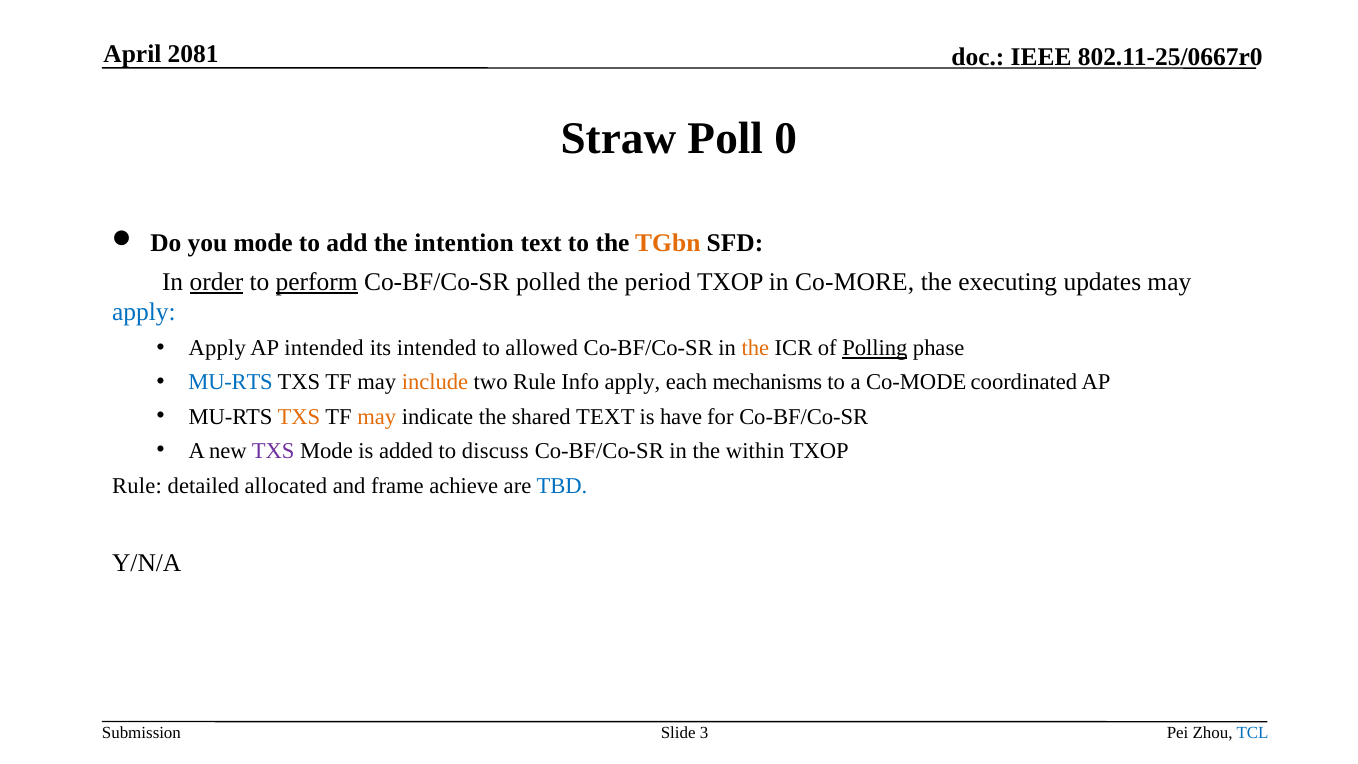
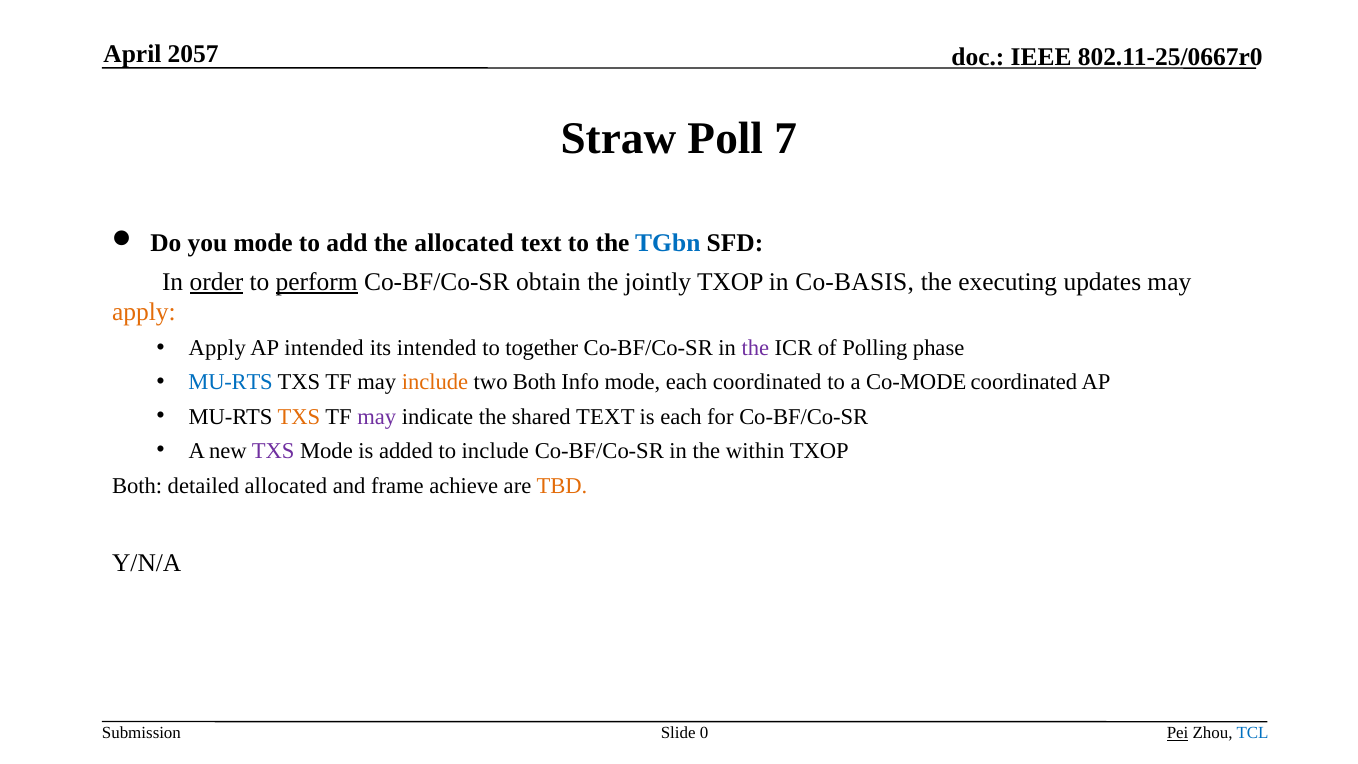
2081: 2081 -> 2057
0: 0 -> 7
the intention: intention -> allocated
TGbn colour: orange -> blue
polled: polled -> obtain
period: period -> jointly
Co-MORE: Co-MORE -> Co-BASIS
apply at (144, 312) colour: blue -> orange
allowed: allowed -> together
the at (755, 348) colour: orange -> purple
Polling underline: present -> none
two Rule: Rule -> Both
Info apply: apply -> mode
each mechanisms: mechanisms -> coordinated
may at (377, 417) colour: orange -> purple
is have: have -> each
to discuss: discuss -> include
Rule at (137, 486): Rule -> Both
TBD colour: blue -> orange
3: 3 -> 0
Pei underline: none -> present
